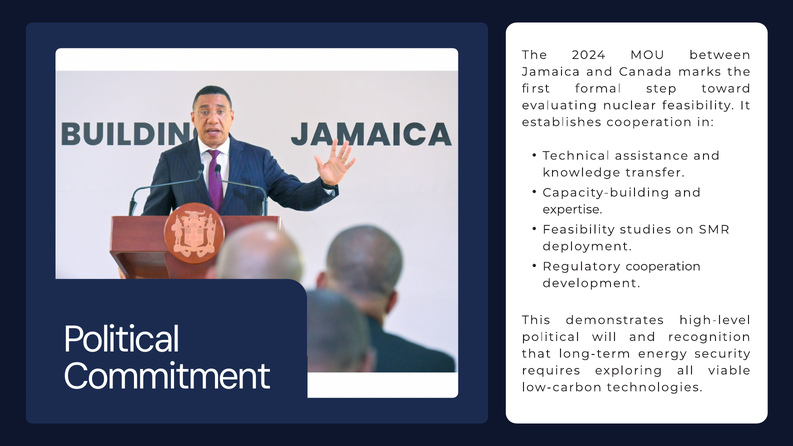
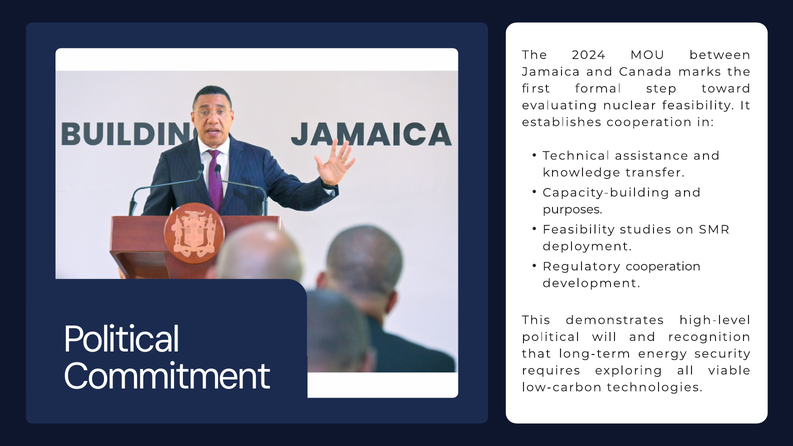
expertise: expertise -> purposes
